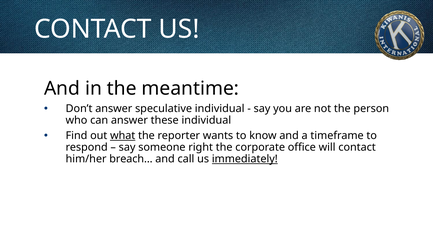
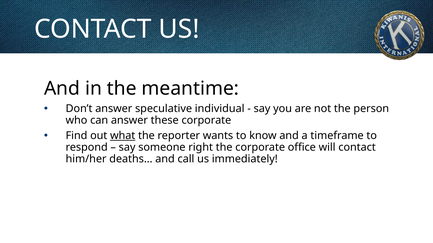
these individual: individual -> corporate
breach…: breach… -> deaths…
immediately underline: present -> none
